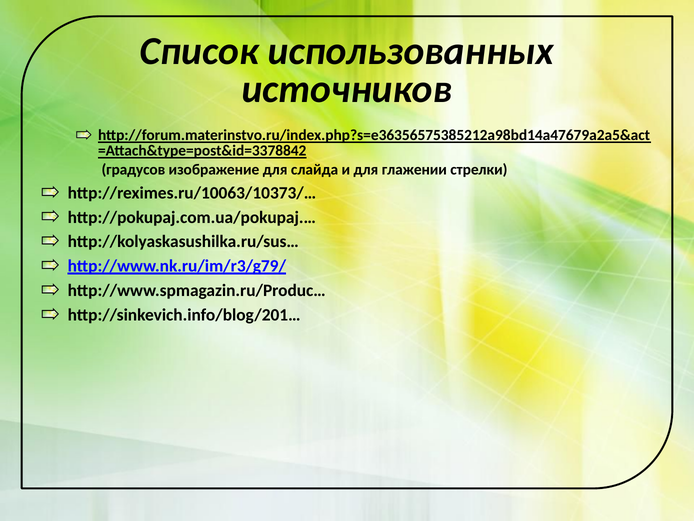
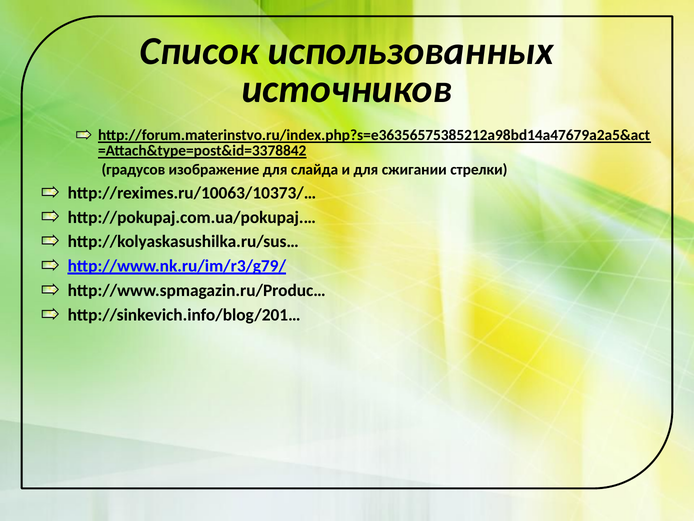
глажении: глажении -> сжигании
